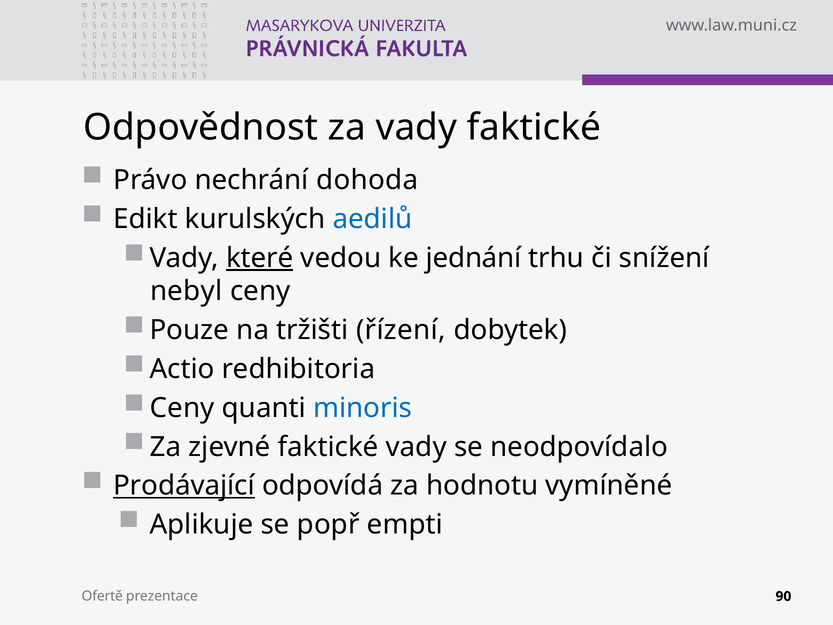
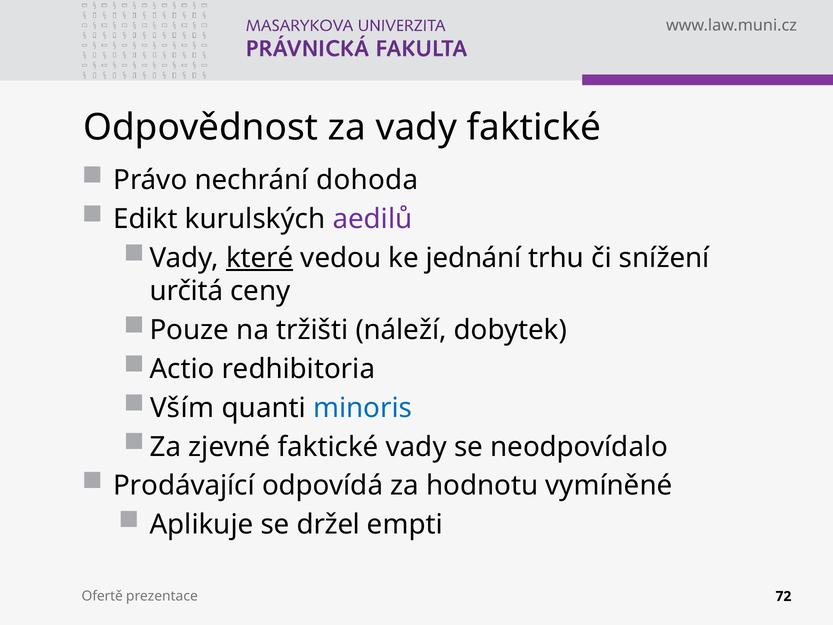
aedilů colour: blue -> purple
nebyl: nebyl -> určitá
řízení: řízení -> náleží
Ceny at (182, 408): Ceny -> Vším
Prodávající underline: present -> none
popř: popř -> držel
90: 90 -> 72
